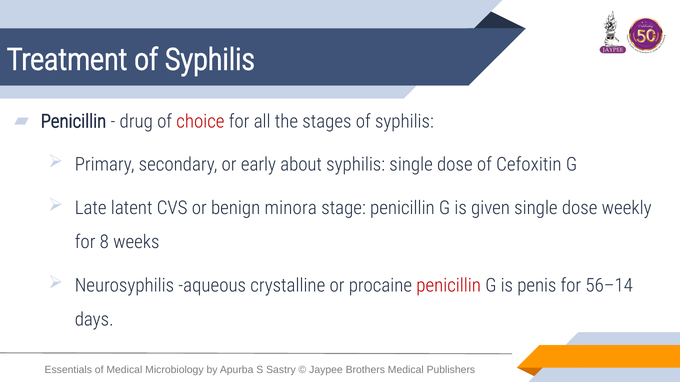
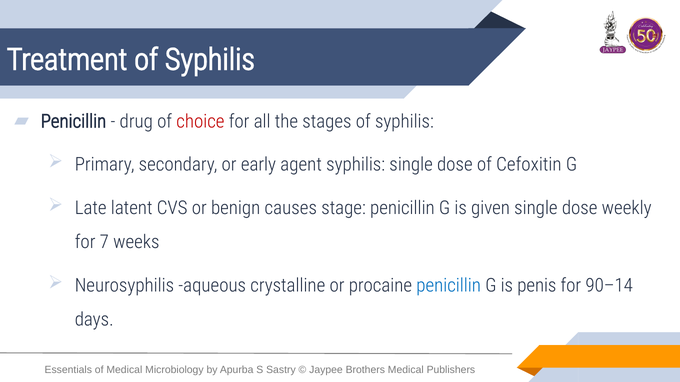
about: about -> agent
minora: minora -> causes
8: 8 -> 7
penicillin at (449, 286) colour: red -> blue
56–14: 56–14 -> 90–14
